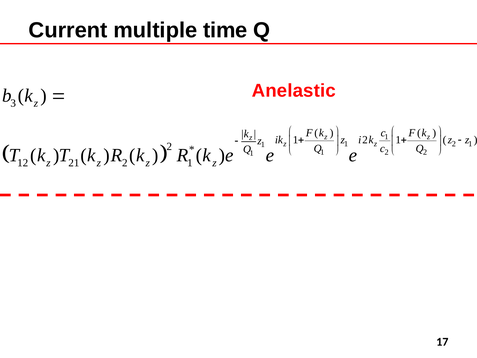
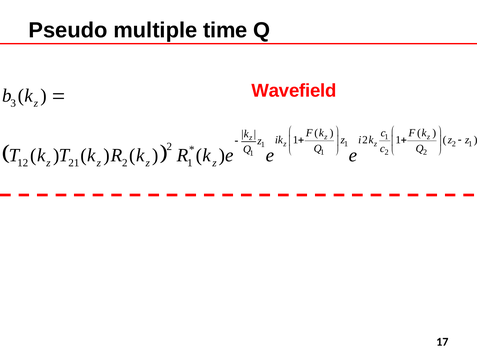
Current: Current -> Pseudo
Anelastic: Anelastic -> Wavefield
